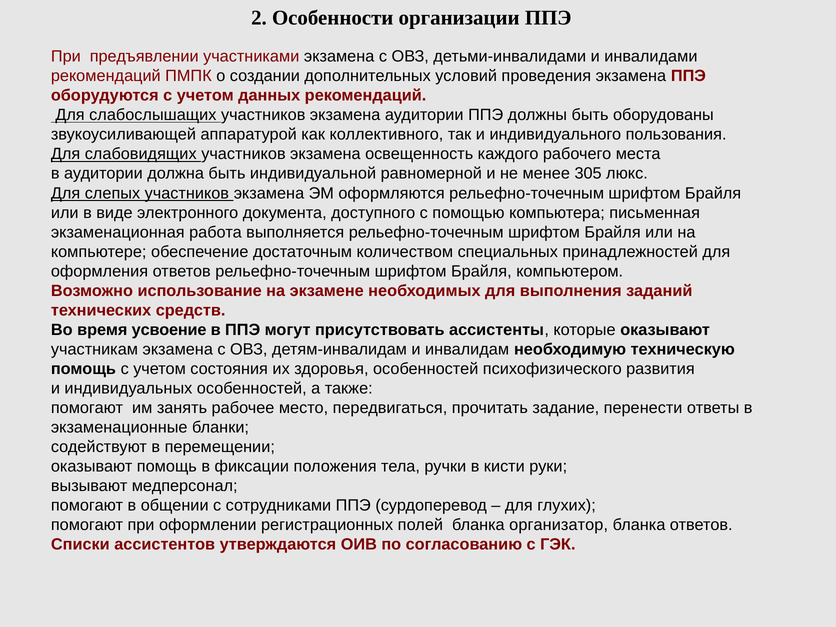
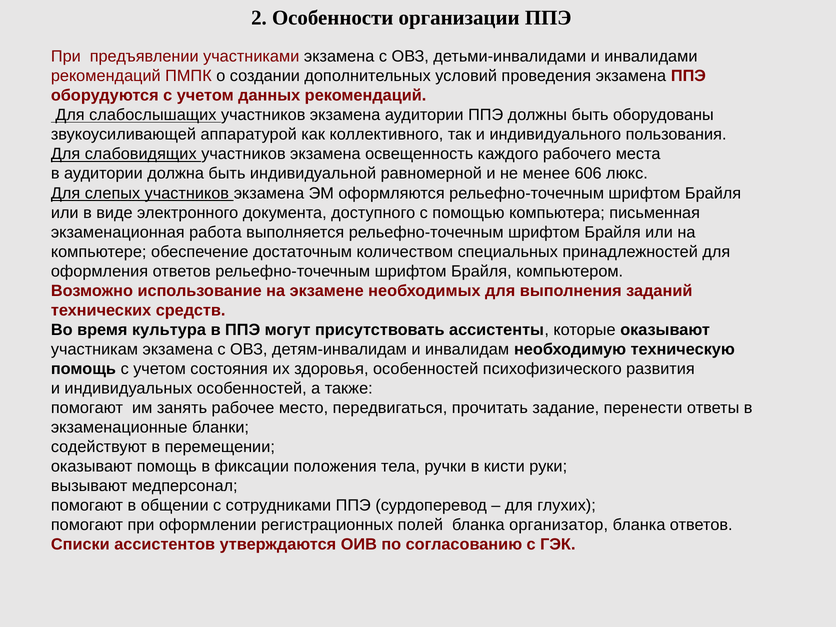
305: 305 -> 606
усвоение: усвоение -> культура
